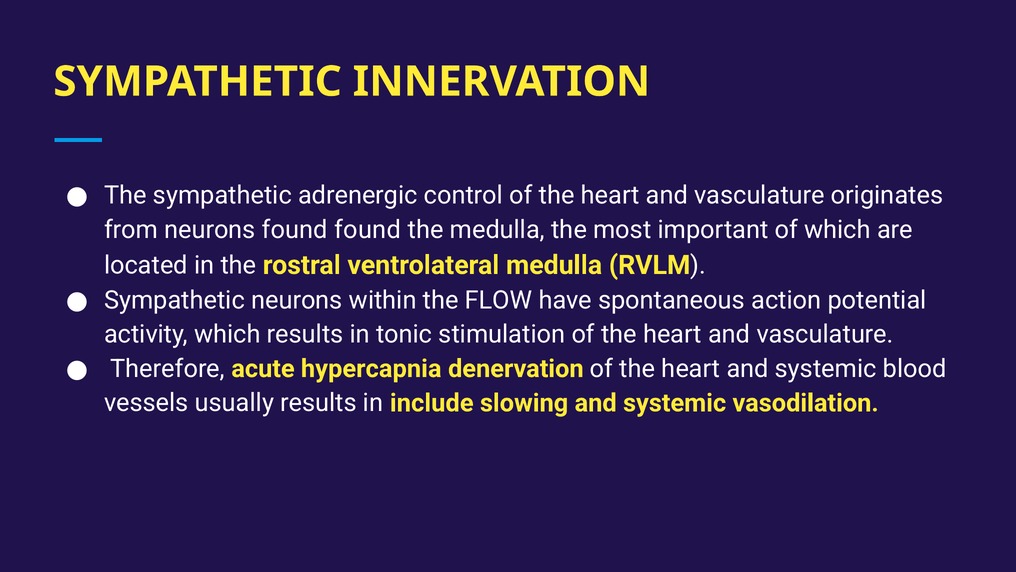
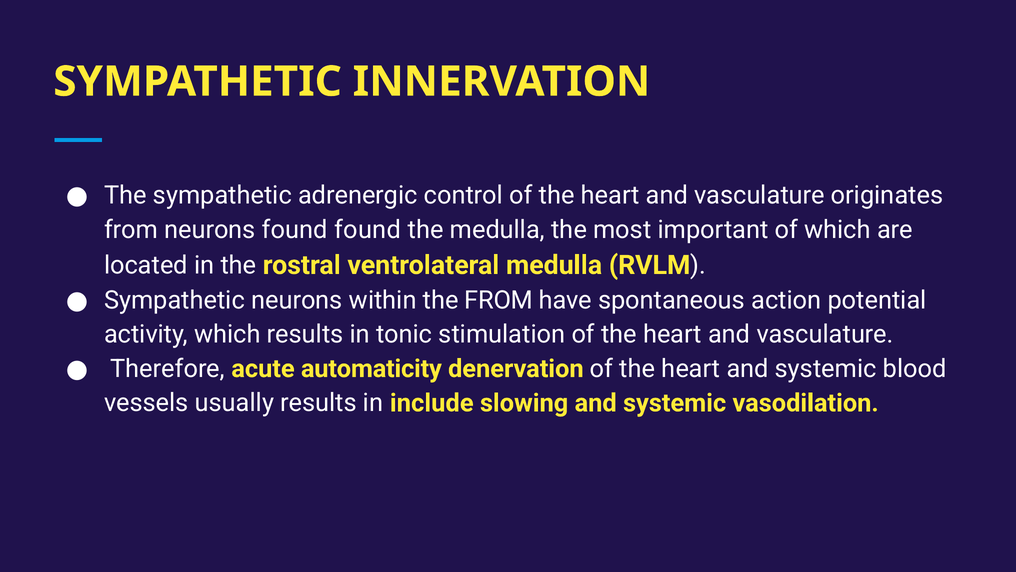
the FLOW: FLOW -> FROM
hypercapnia: hypercapnia -> automaticity
